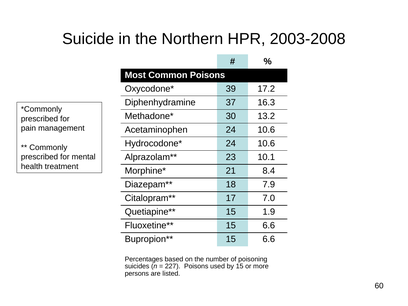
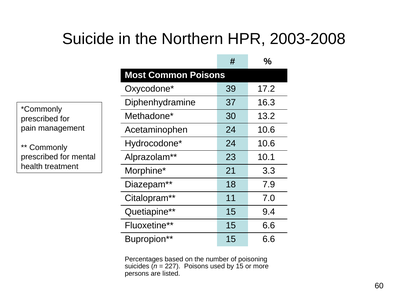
8.4: 8.4 -> 3.3
17: 17 -> 11
1.9: 1.9 -> 9.4
